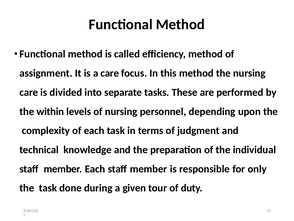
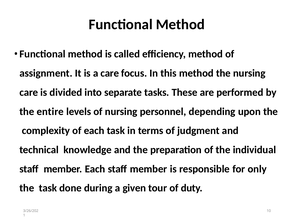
within: within -> entire
